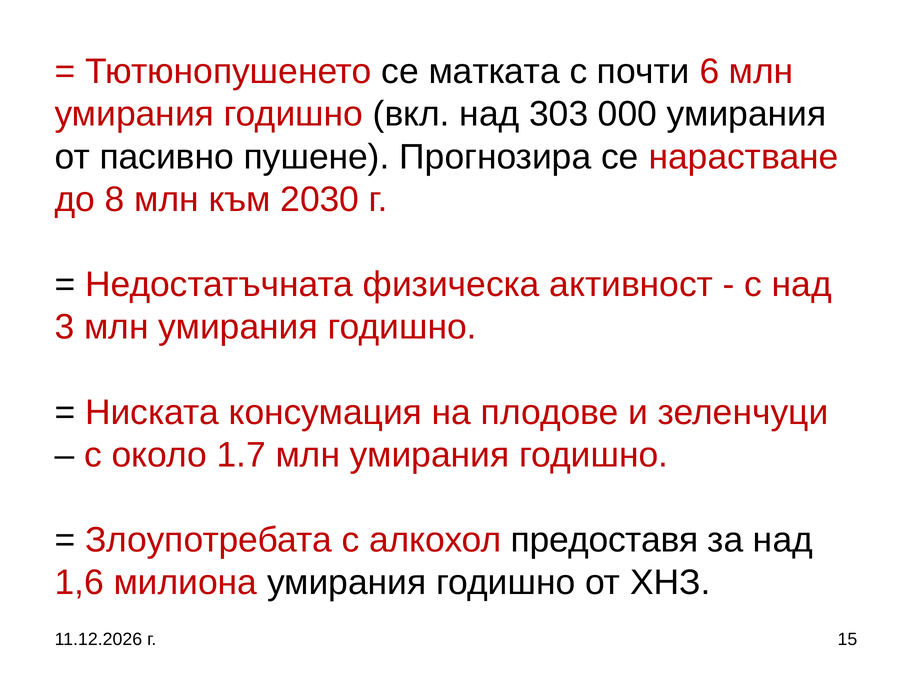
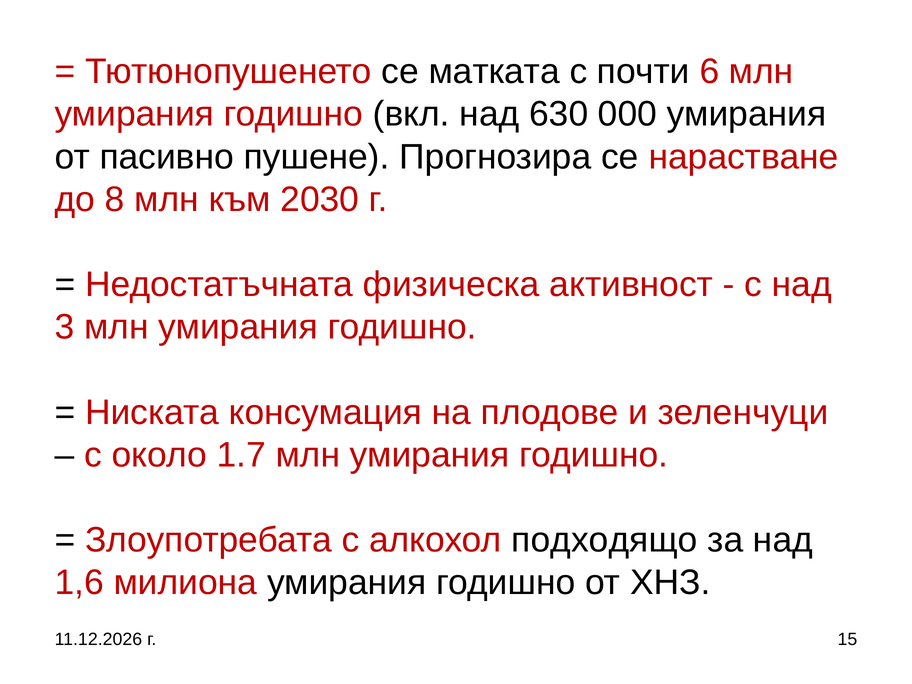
303: 303 -> 630
предоставя: предоставя -> подходящо
